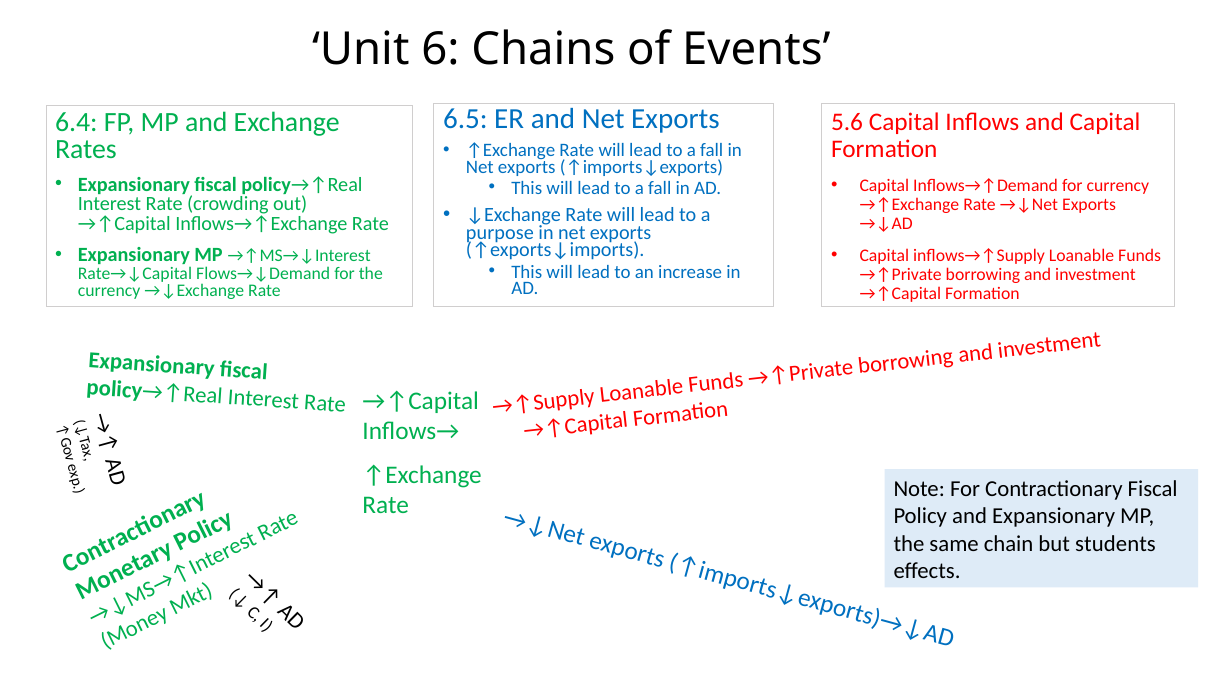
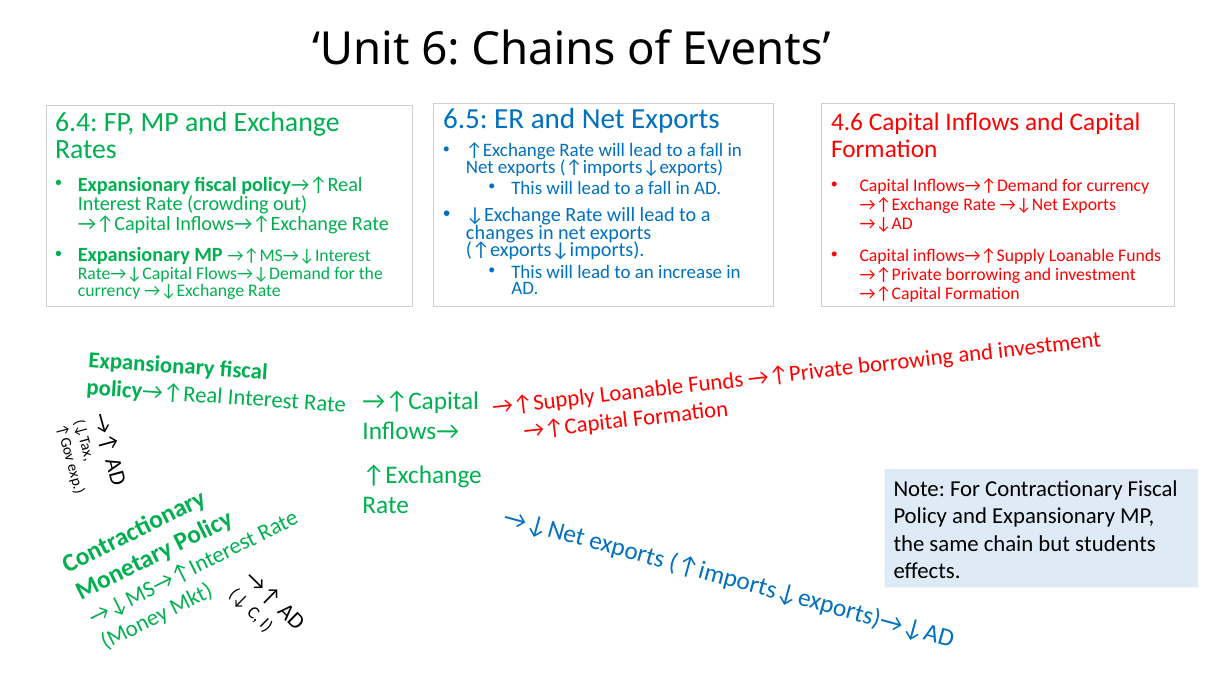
5.6: 5.6 -> 4.6
purpose: purpose -> changes
